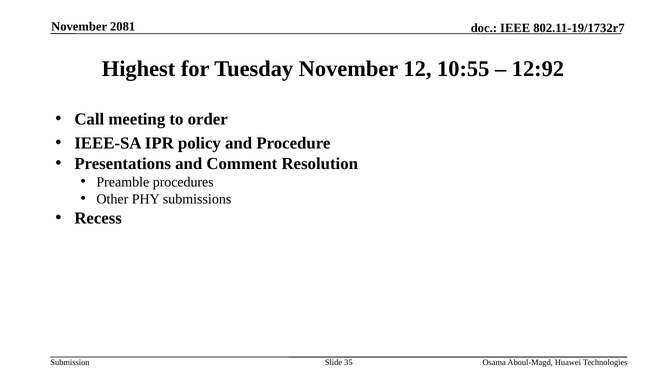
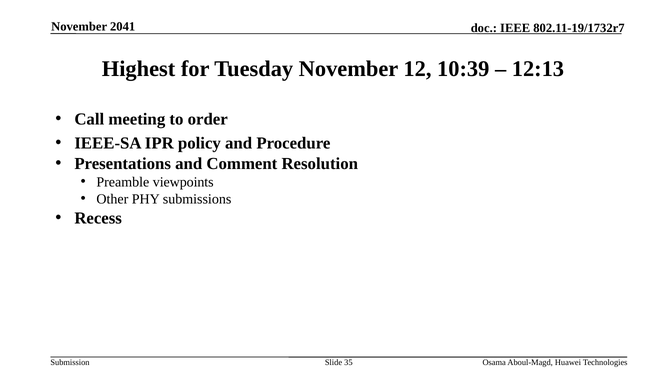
2081: 2081 -> 2041
10:55: 10:55 -> 10:39
12:92: 12:92 -> 12:13
procedures: procedures -> viewpoints
